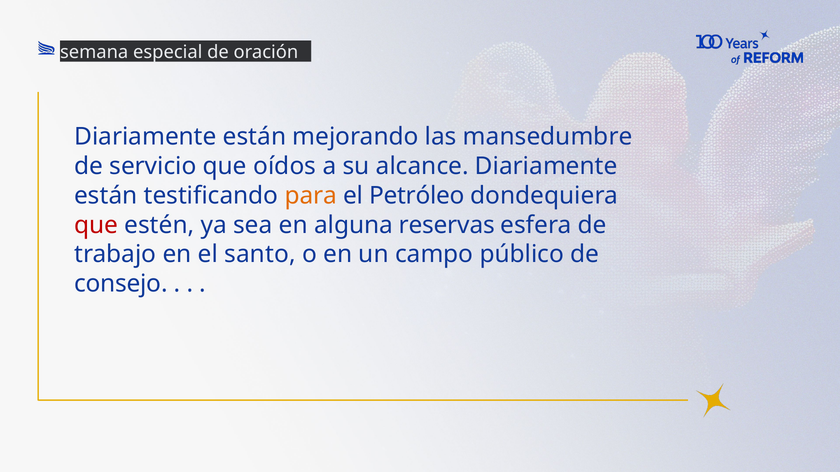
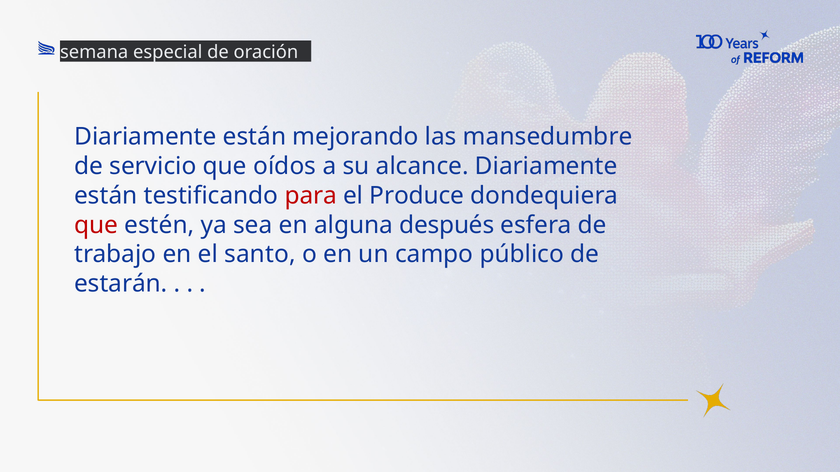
para colour: orange -> red
Petróleo: Petróleo -> Produce
reservas: reservas -> después
consejo: consejo -> estarán
